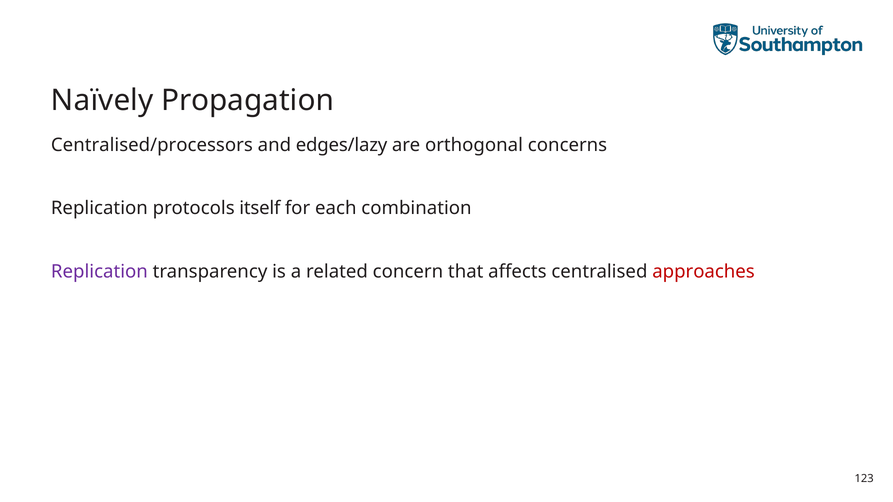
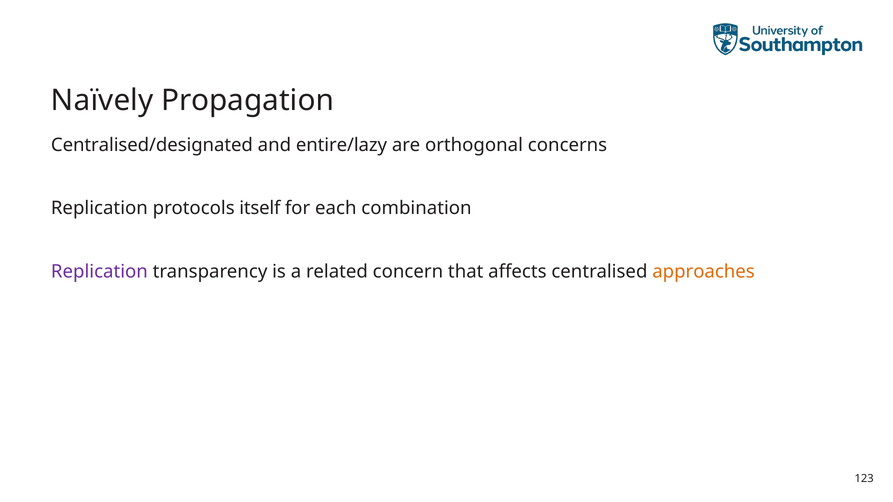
Centralised/processors: Centralised/processors -> Centralised/designated
edges/lazy: edges/lazy -> entire/lazy
approaches colour: red -> orange
